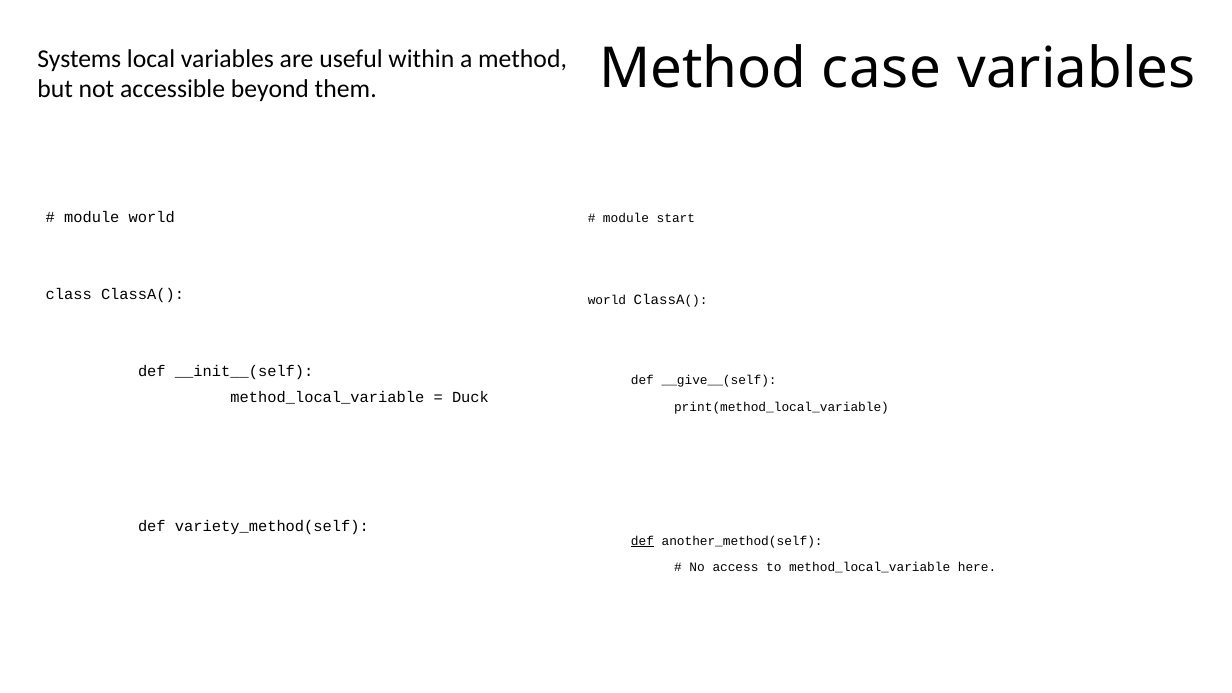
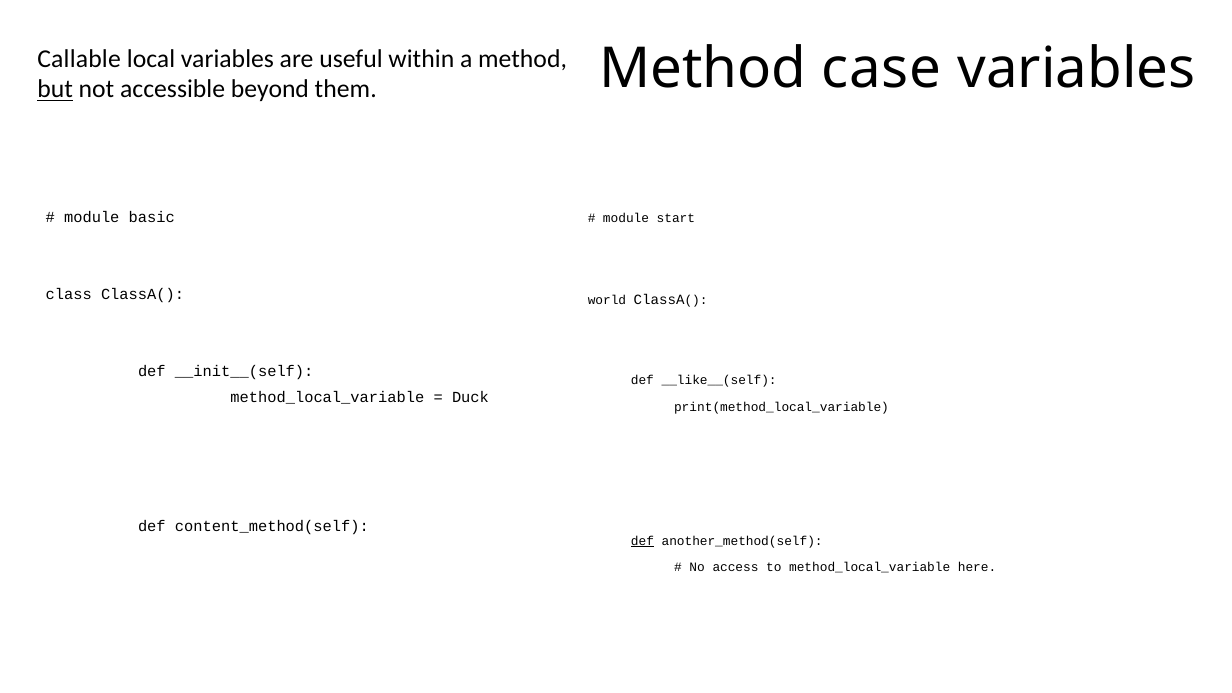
Systems: Systems -> Callable
but underline: none -> present
module world: world -> basic
__give__(self: __give__(self -> __like__(self
variety_method(self: variety_method(self -> content_method(self
